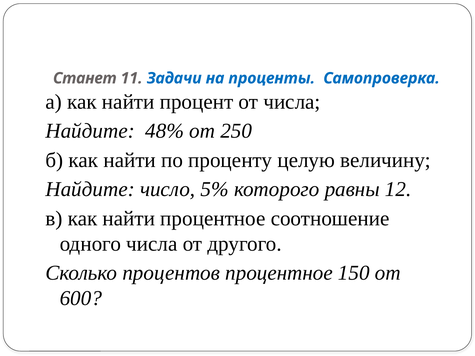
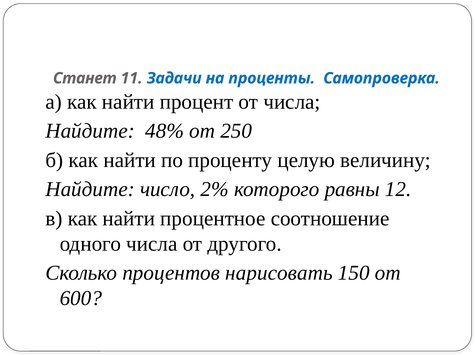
5%: 5% -> 2%
процентов процентное: процентное -> нарисовать
